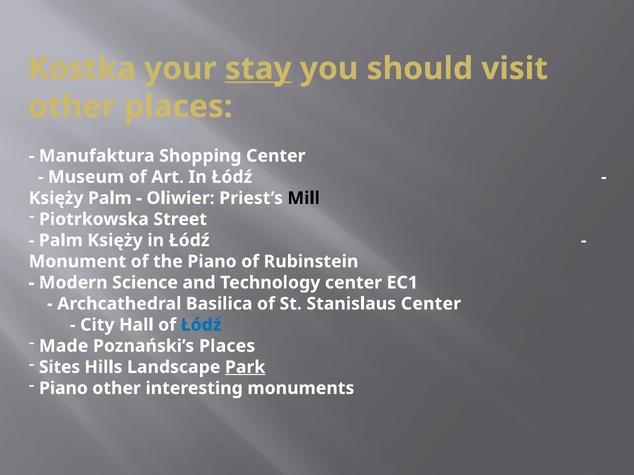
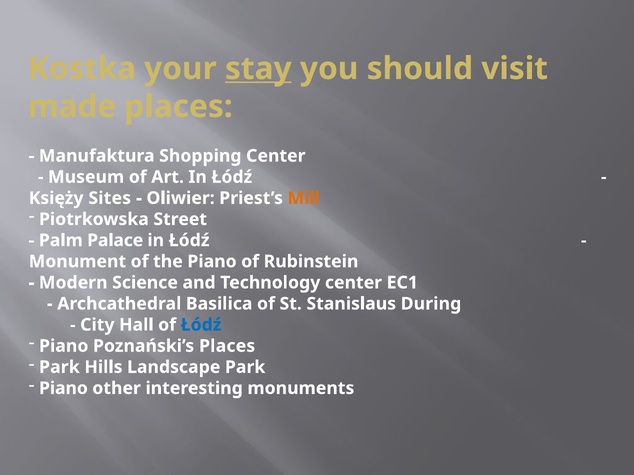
other at (72, 107): other -> made
Księży Palm: Palm -> Sites
Mill colour: black -> orange
Palm Księży: Księży -> Palace
Stanislaus Center: Center -> During
Made at (64, 346): Made -> Piano
Sites at (60, 367): Sites -> Park
Park at (245, 367) underline: present -> none
